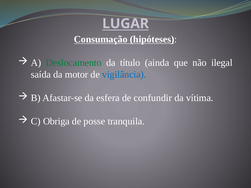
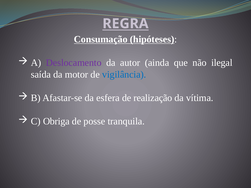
LUGAR: LUGAR -> REGRA
Deslocamento colour: green -> purple
título: título -> autor
confundir: confundir -> realização
